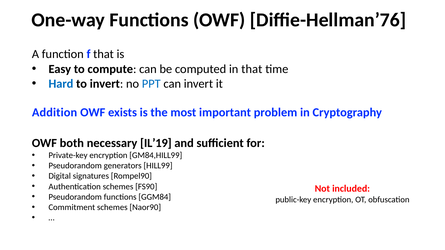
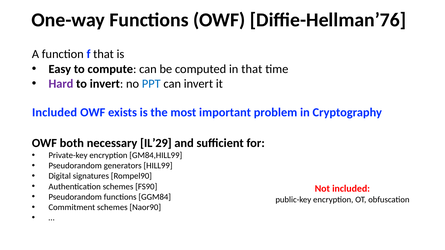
Hard colour: blue -> purple
Addition at (55, 113): Addition -> Included
IL’19: IL’19 -> IL’29
